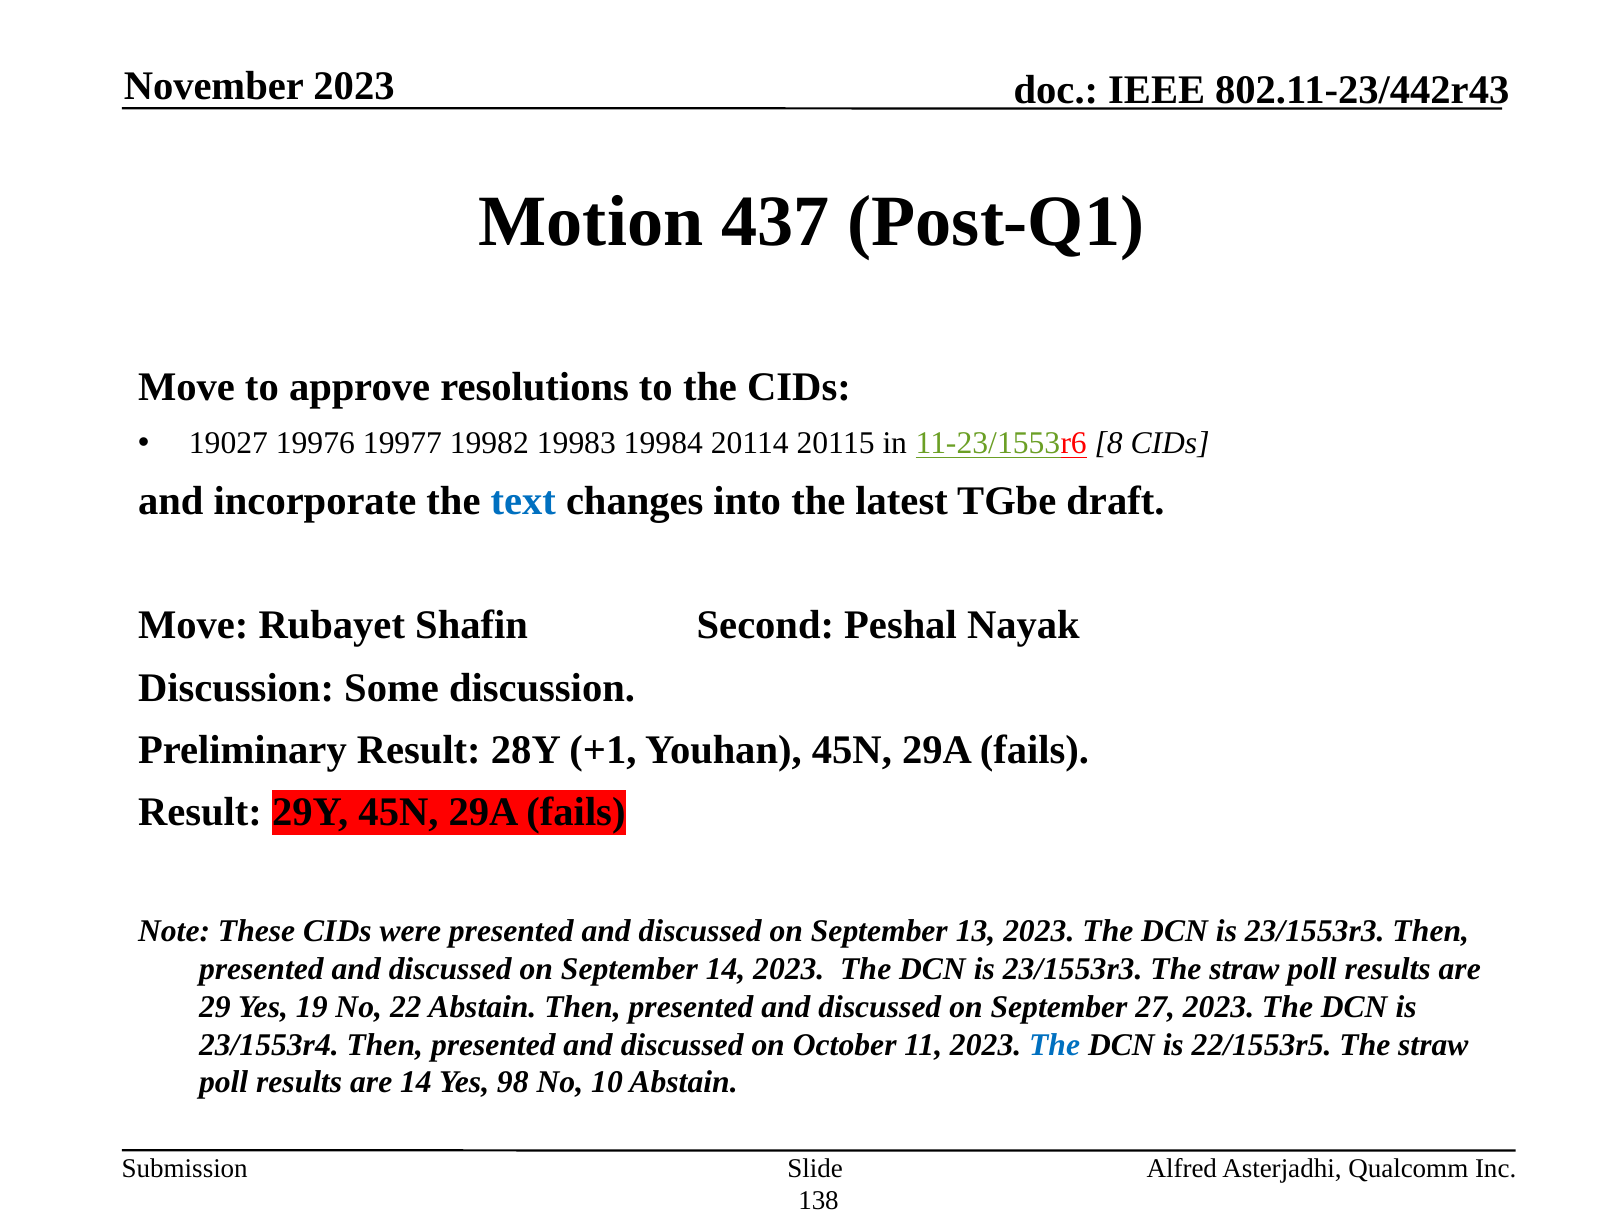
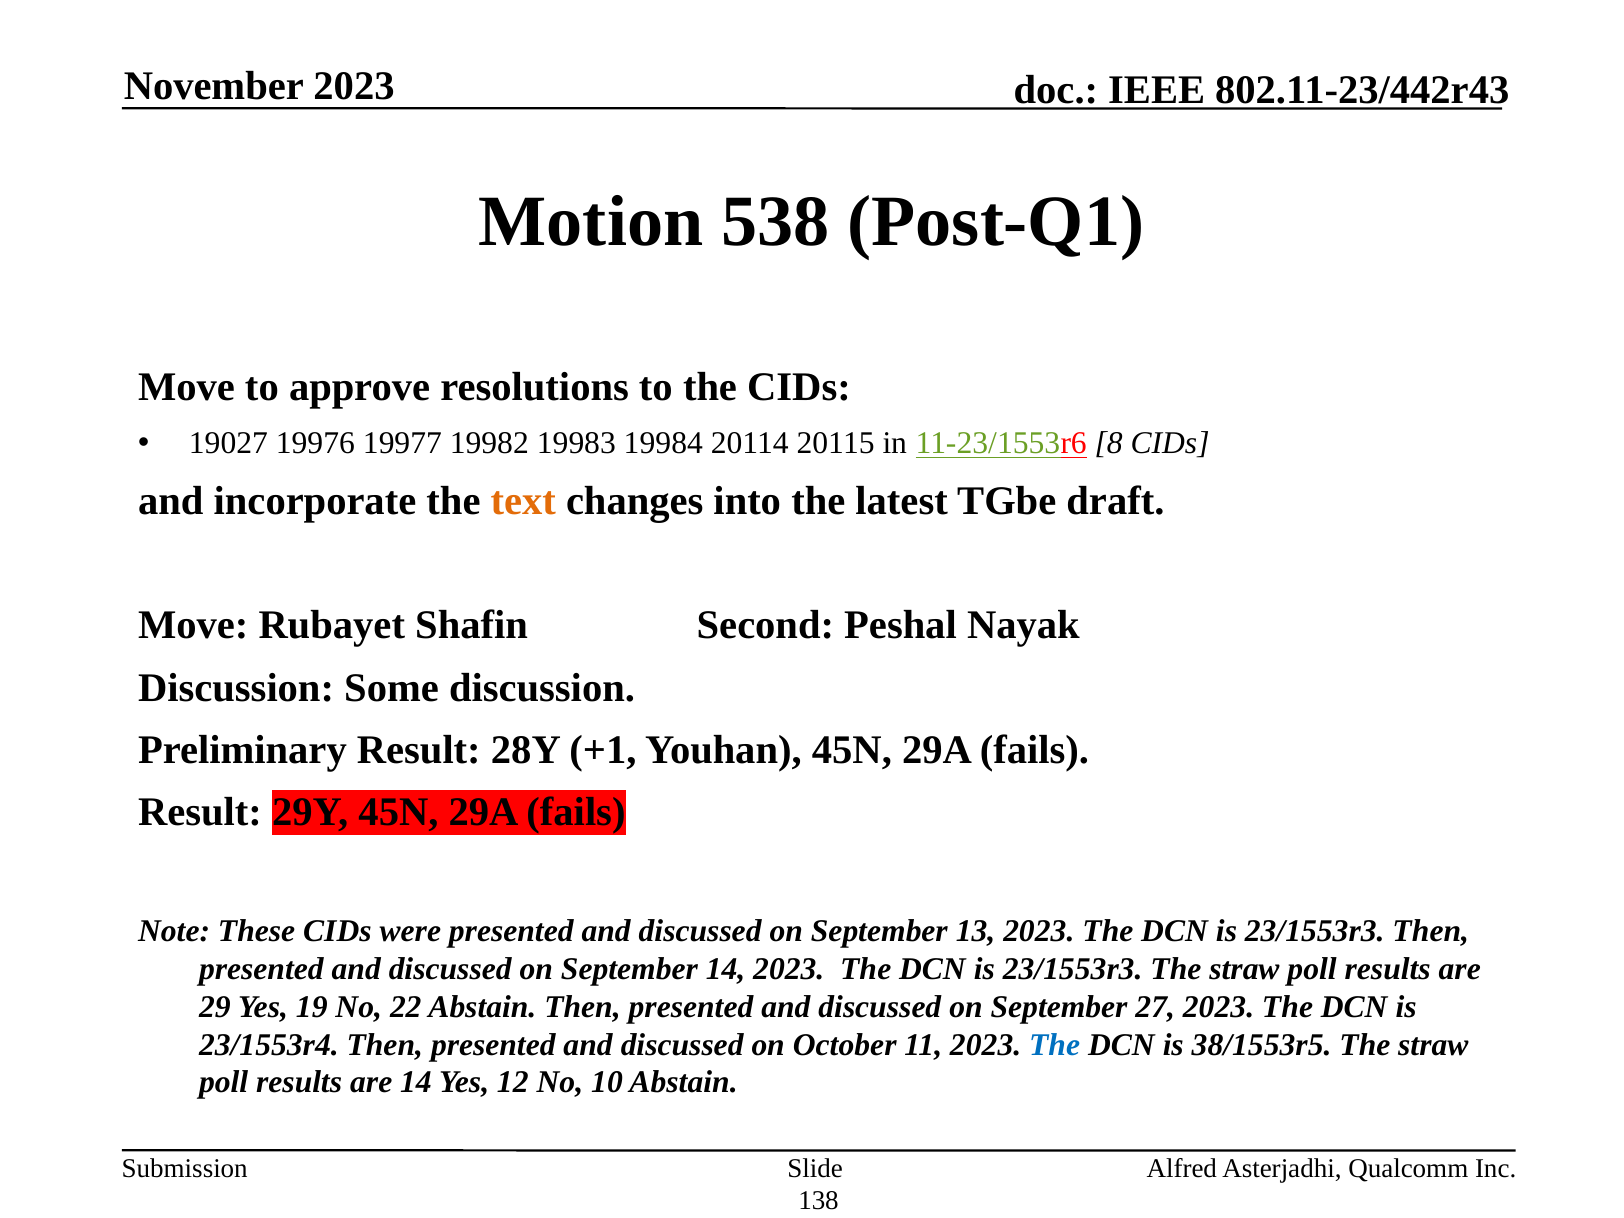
437: 437 -> 538
text colour: blue -> orange
22/1553r5: 22/1553r5 -> 38/1553r5
98: 98 -> 12
